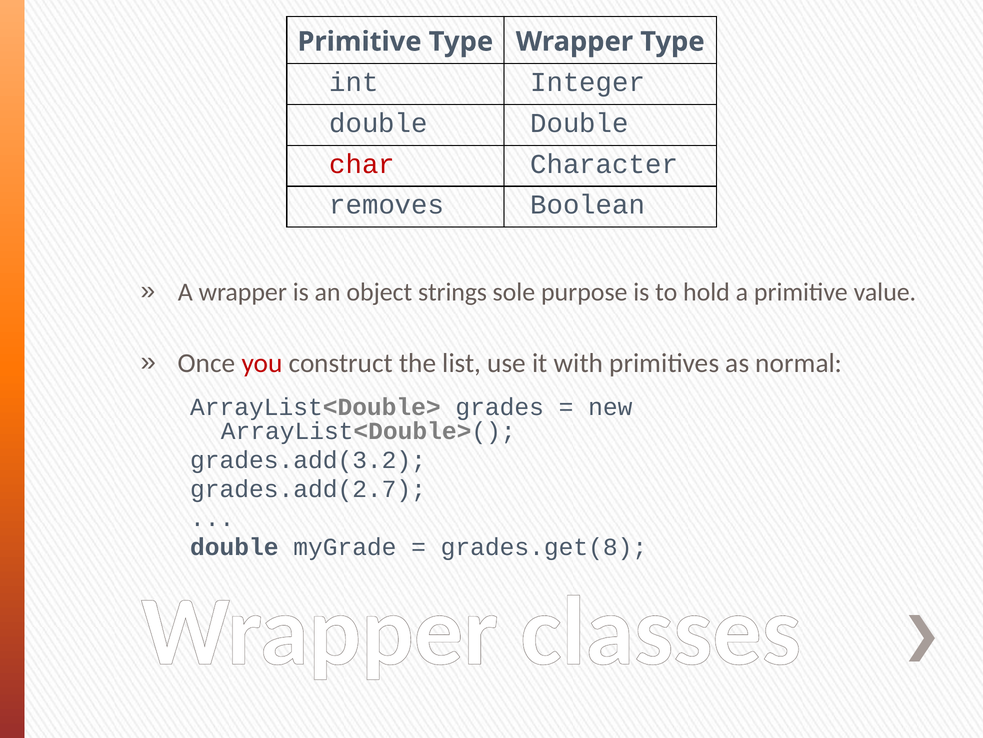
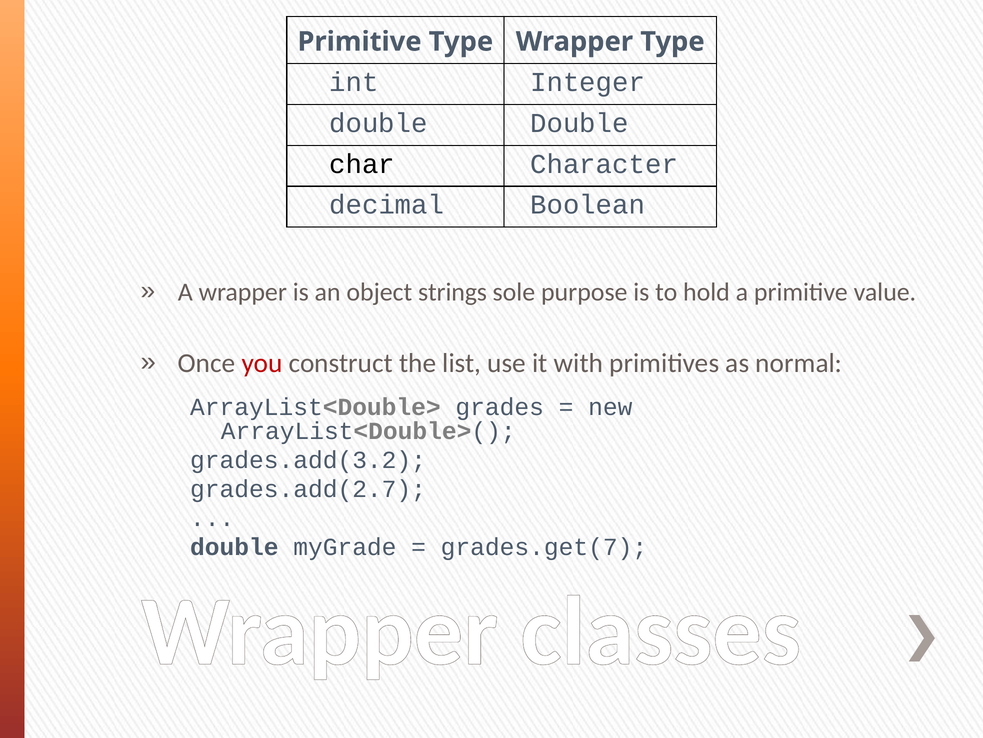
char colour: red -> black
removes: removes -> decimal
grades.get(8: grades.get(8 -> grades.get(7
